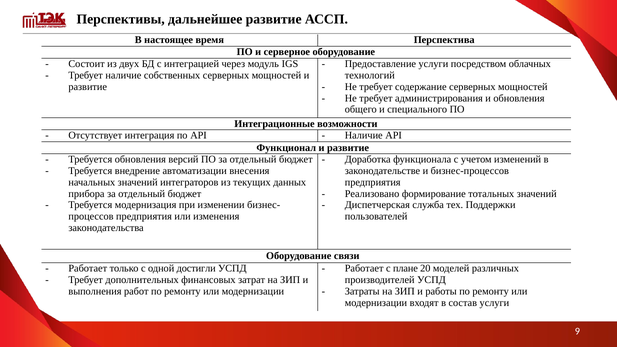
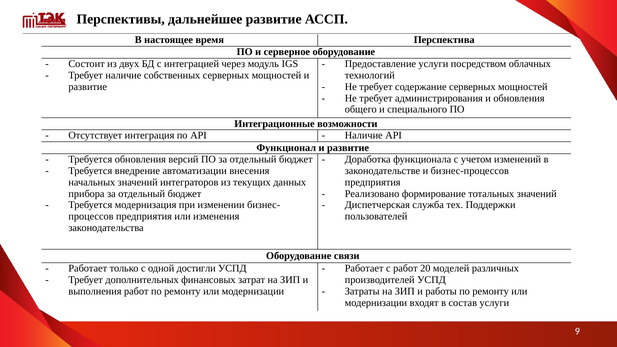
с плане: плане -> работ
